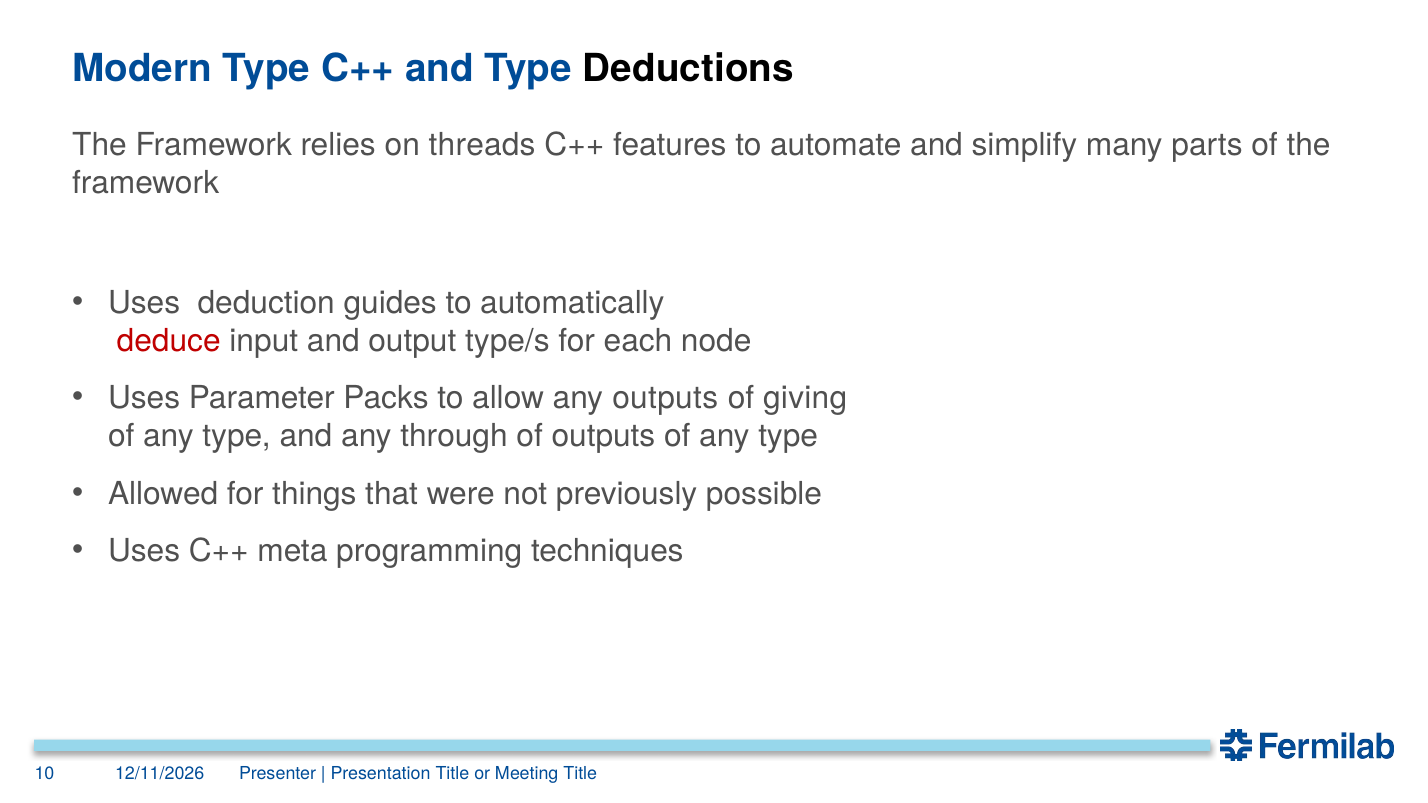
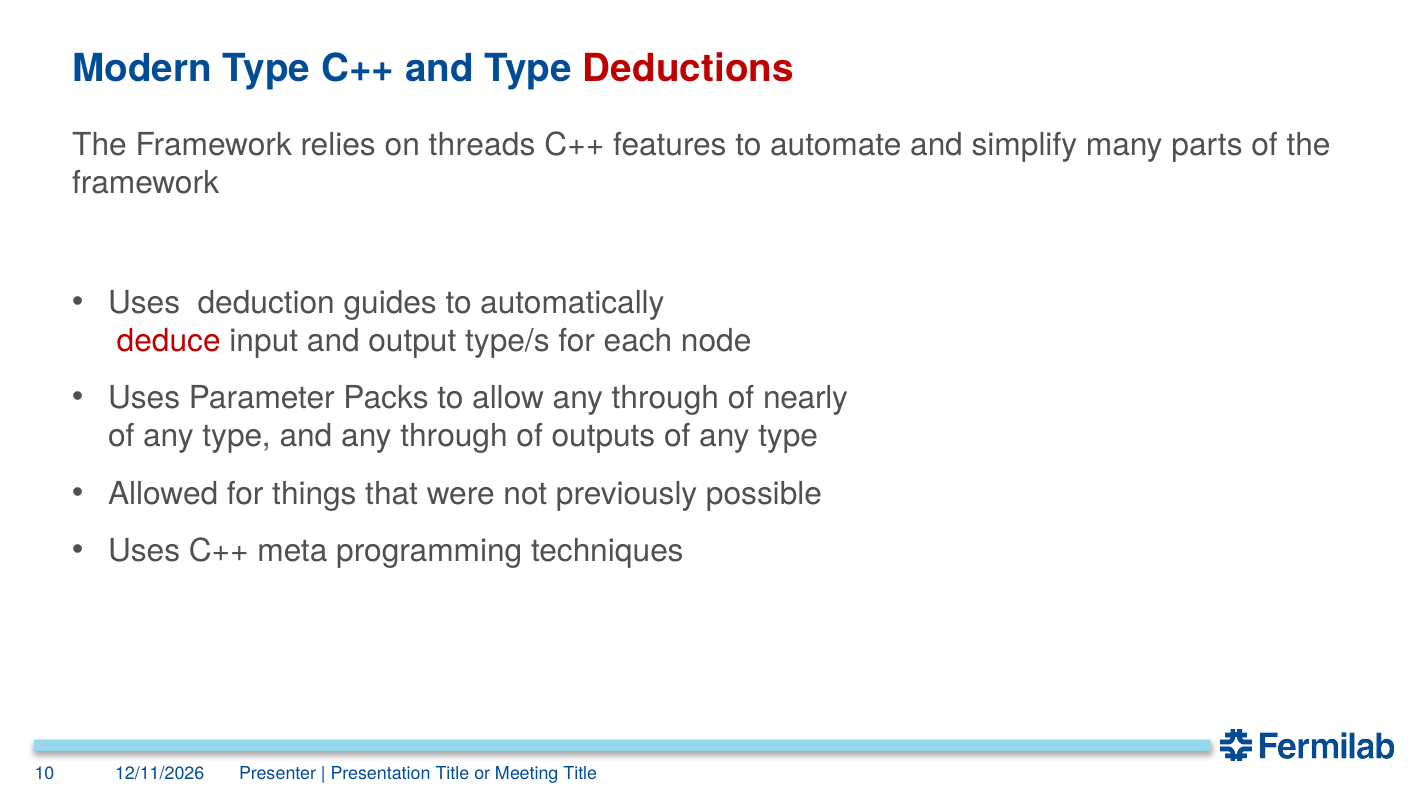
Deductions colour: black -> red
allow any outputs: outputs -> through
giving: giving -> nearly
